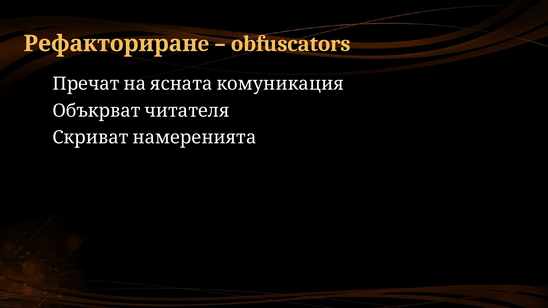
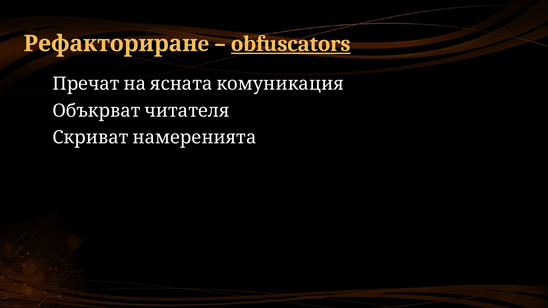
obfuscators underline: none -> present
